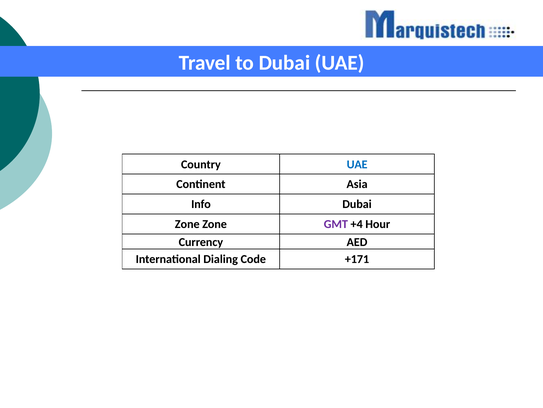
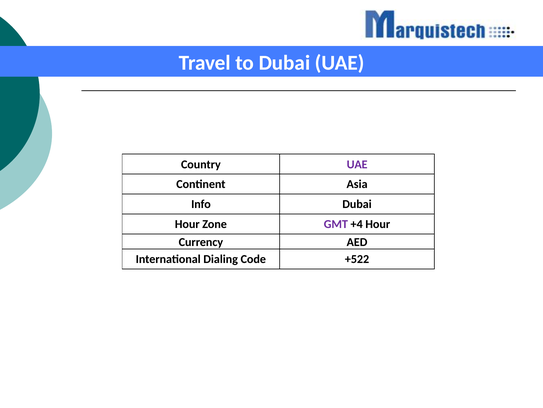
UAE at (357, 164) colour: blue -> purple
Zone at (187, 224): Zone -> Hour
+171: +171 -> +522
